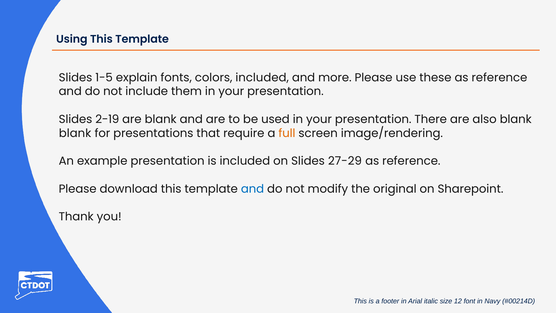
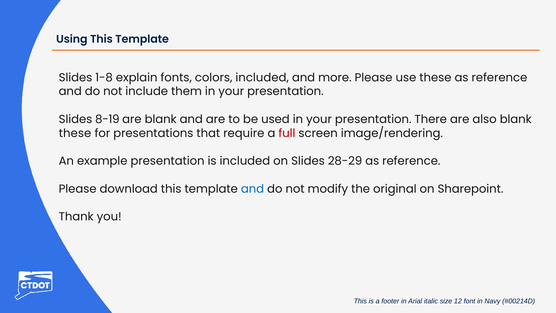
1-5: 1-5 -> 1-8
2-19: 2-19 -> 8-19
blank at (75, 133): blank -> these
full colour: orange -> red
27-29: 27-29 -> 28-29
